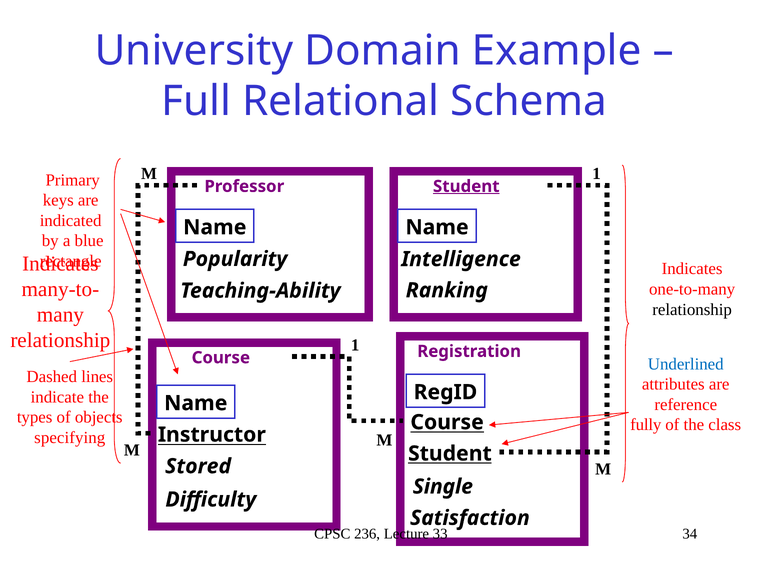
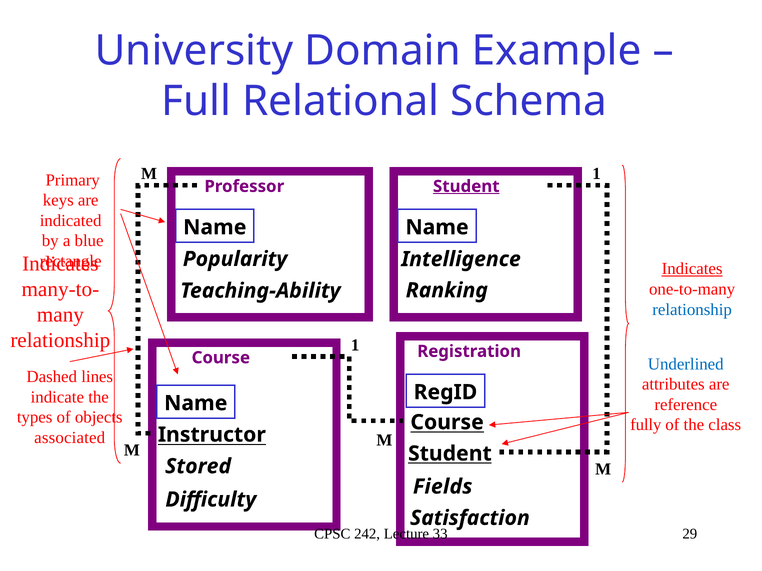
Indicates at (692, 269) underline: none -> present
relationship at (692, 310) colour: black -> blue
specifying: specifying -> associated
Single: Single -> Fields
236: 236 -> 242
34: 34 -> 29
